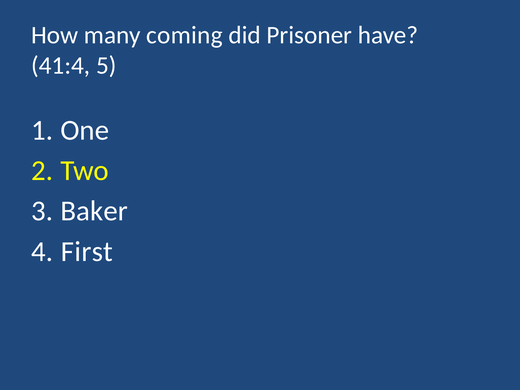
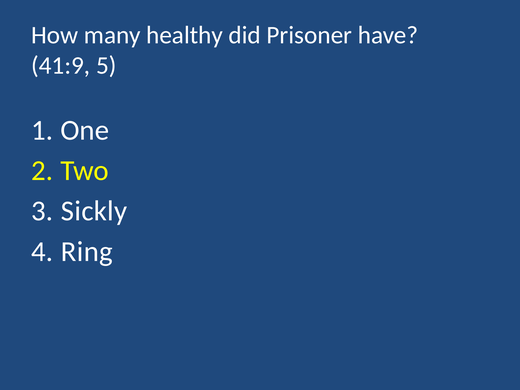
coming: coming -> healthy
41:4: 41:4 -> 41:9
Baker: Baker -> Sickly
First: First -> Ring
